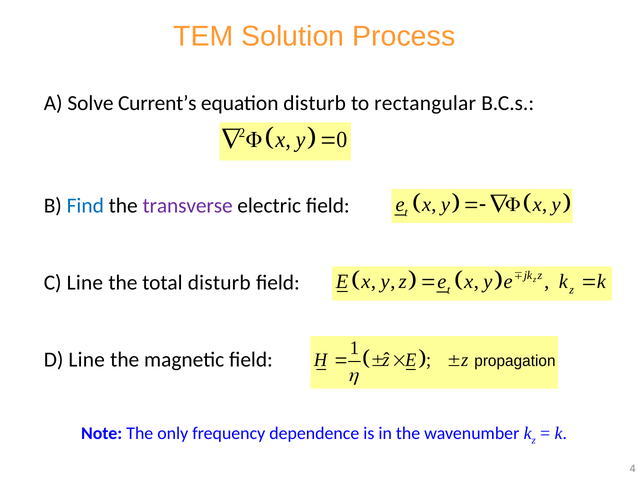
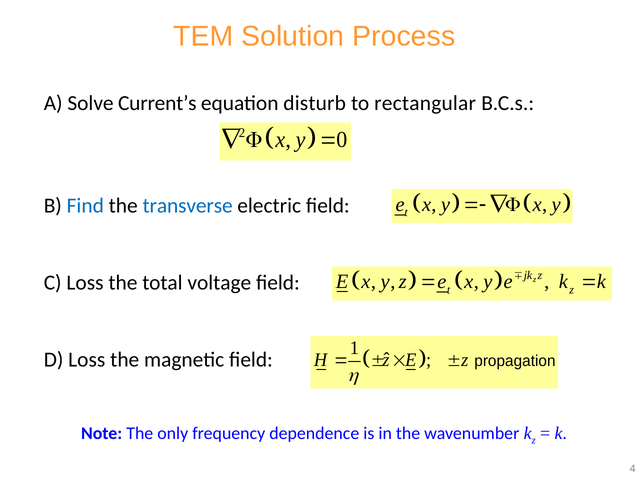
transverse colour: purple -> blue
C Line: Line -> Loss
total disturb: disturb -> voltage
D Line: Line -> Loss
